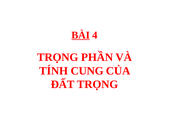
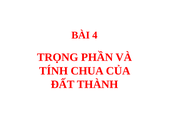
BÀI underline: present -> none
CUNG: CUNG -> CHUA
ĐẤT TRỌNG: TRỌNG -> THÀNH
